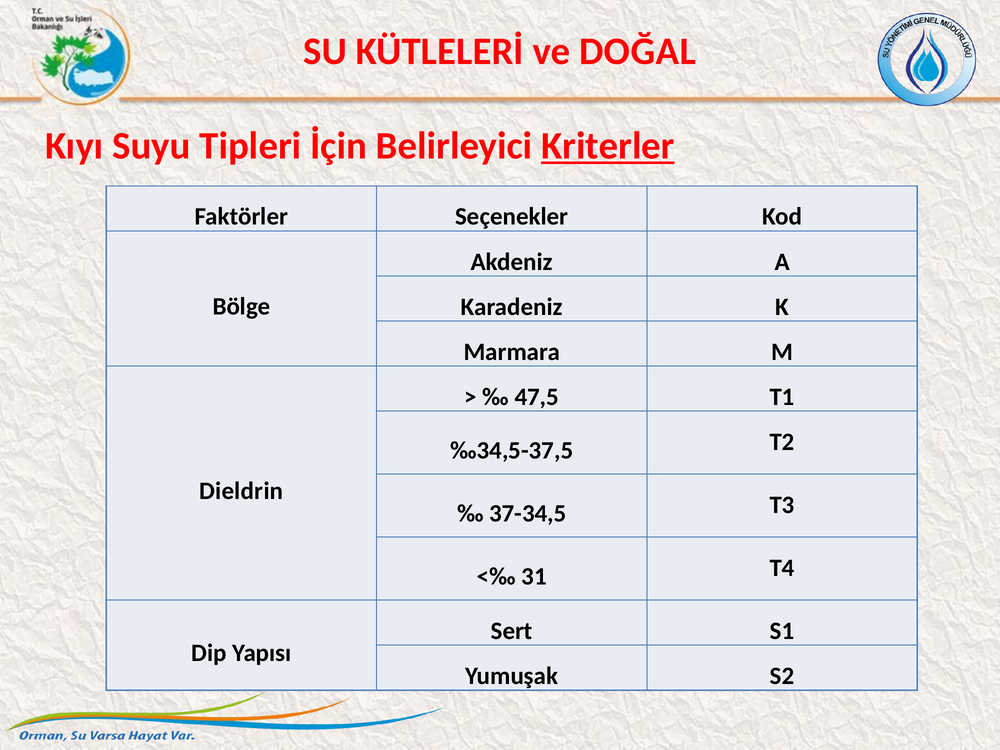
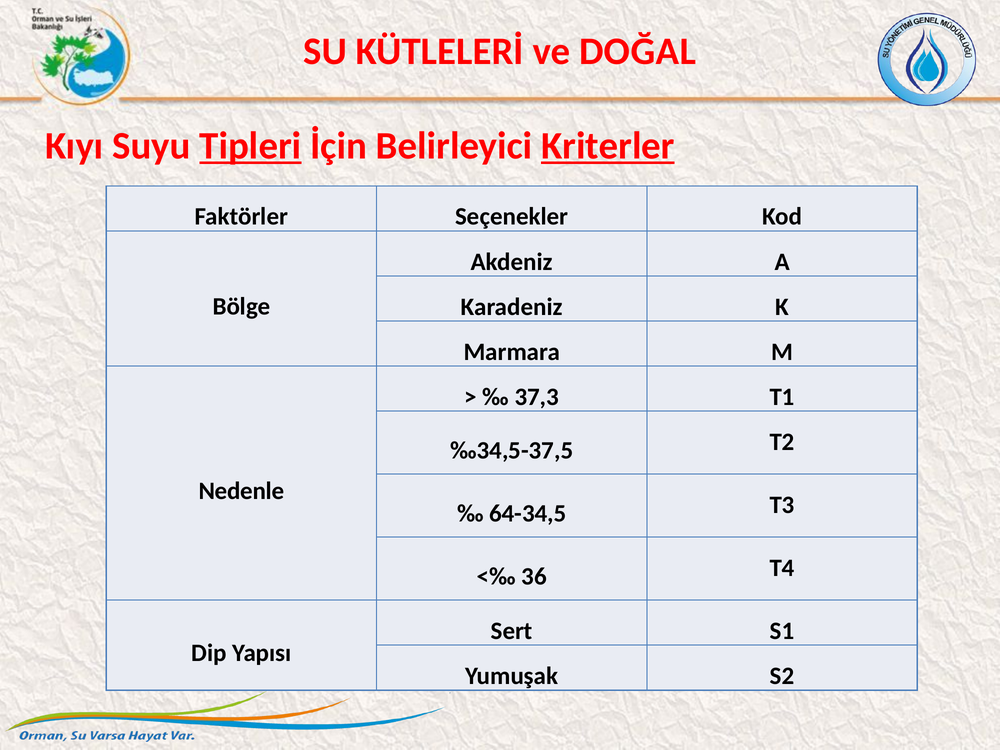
Tipleri underline: none -> present
47,5: 47,5 -> 37,3
Dieldrin: Dieldrin -> Nedenle
37-34,5: 37-34,5 -> 64-34,5
31: 31 -> 36
